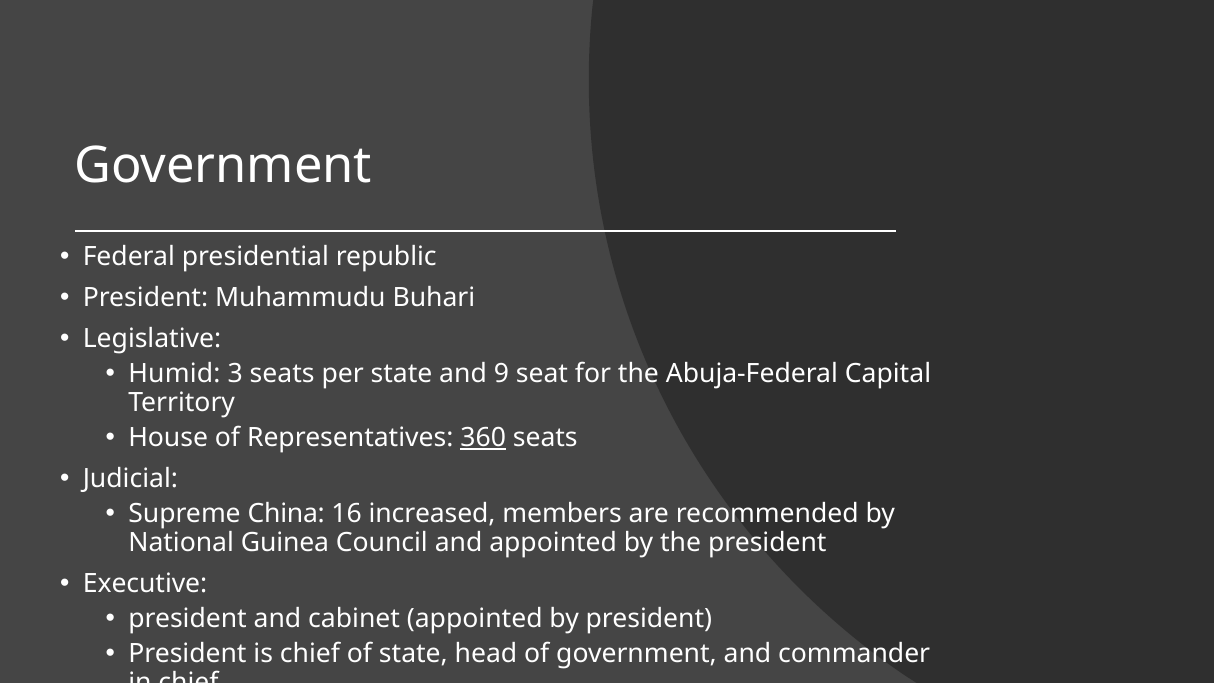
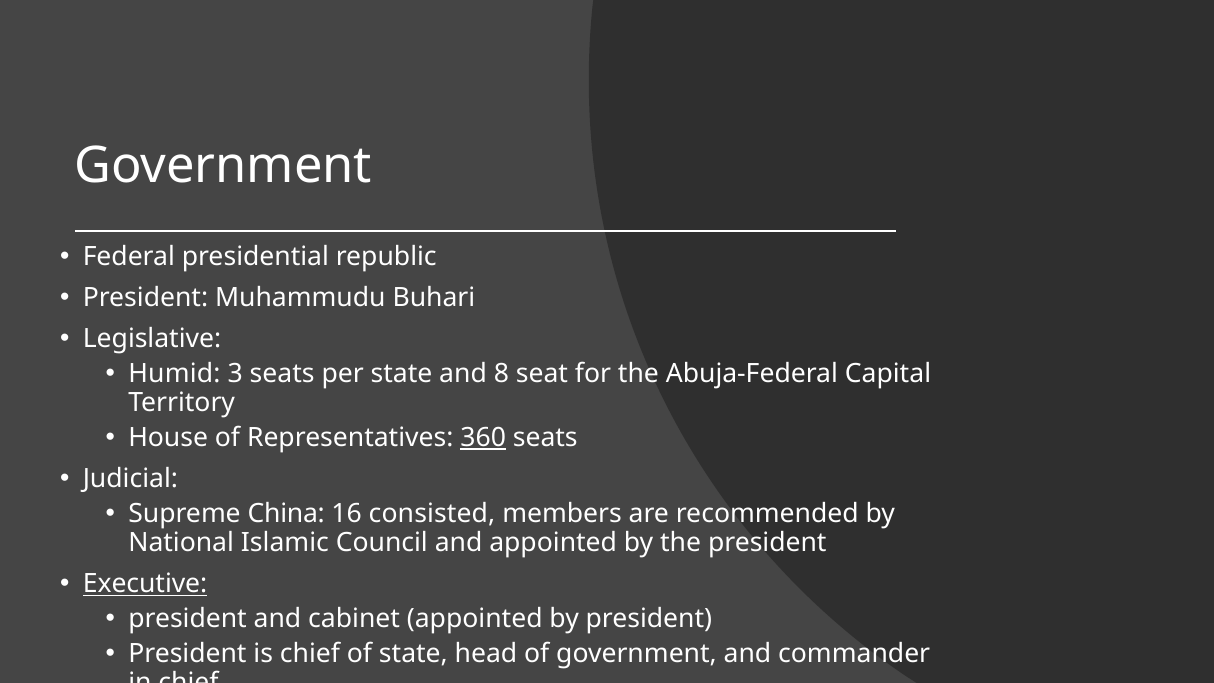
9: 9 -> 8
increased: increased -> consisted
Guinea: Guinea -> Islamic
Executive underline: none -> present
